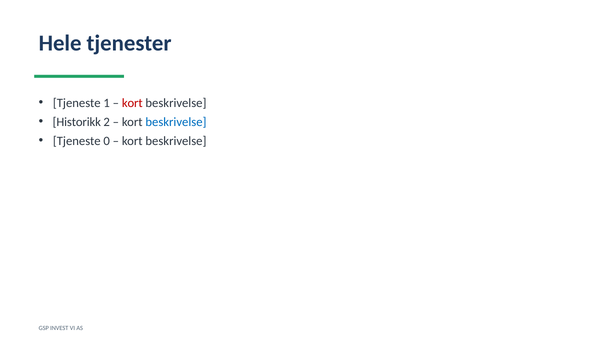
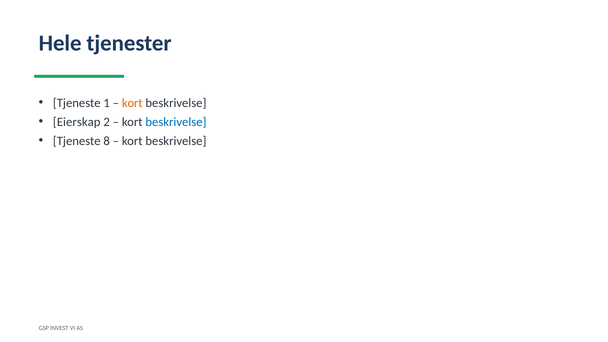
kort at (132, 103) colour: red -> orange
Historikk: Historikk -> Eierskap
0: 0 -> 8
